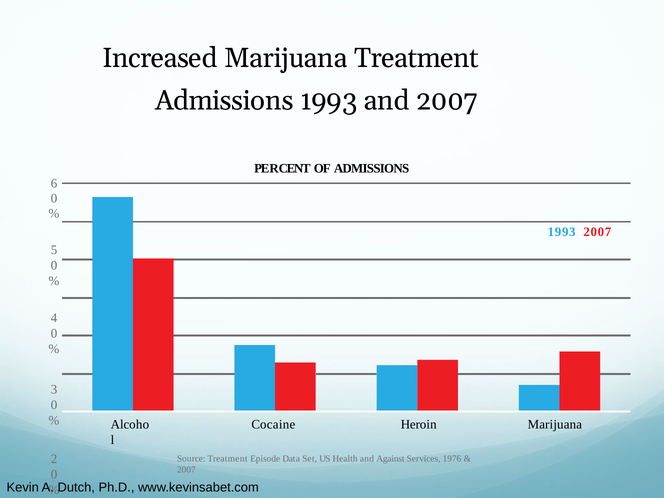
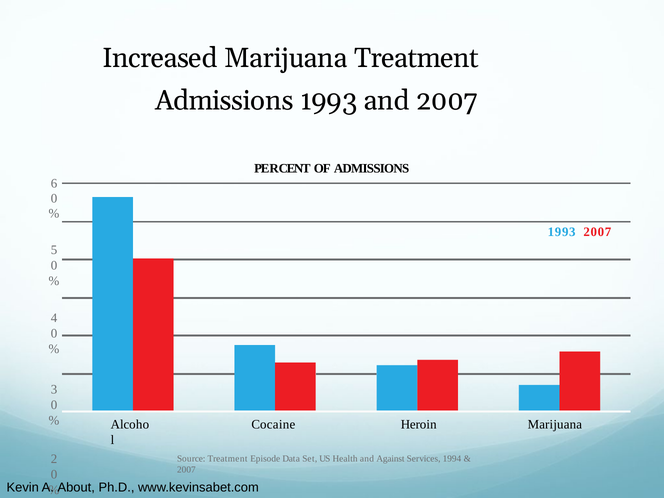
1976: 1976 -> 1994
Dutch: Dutch -> About
